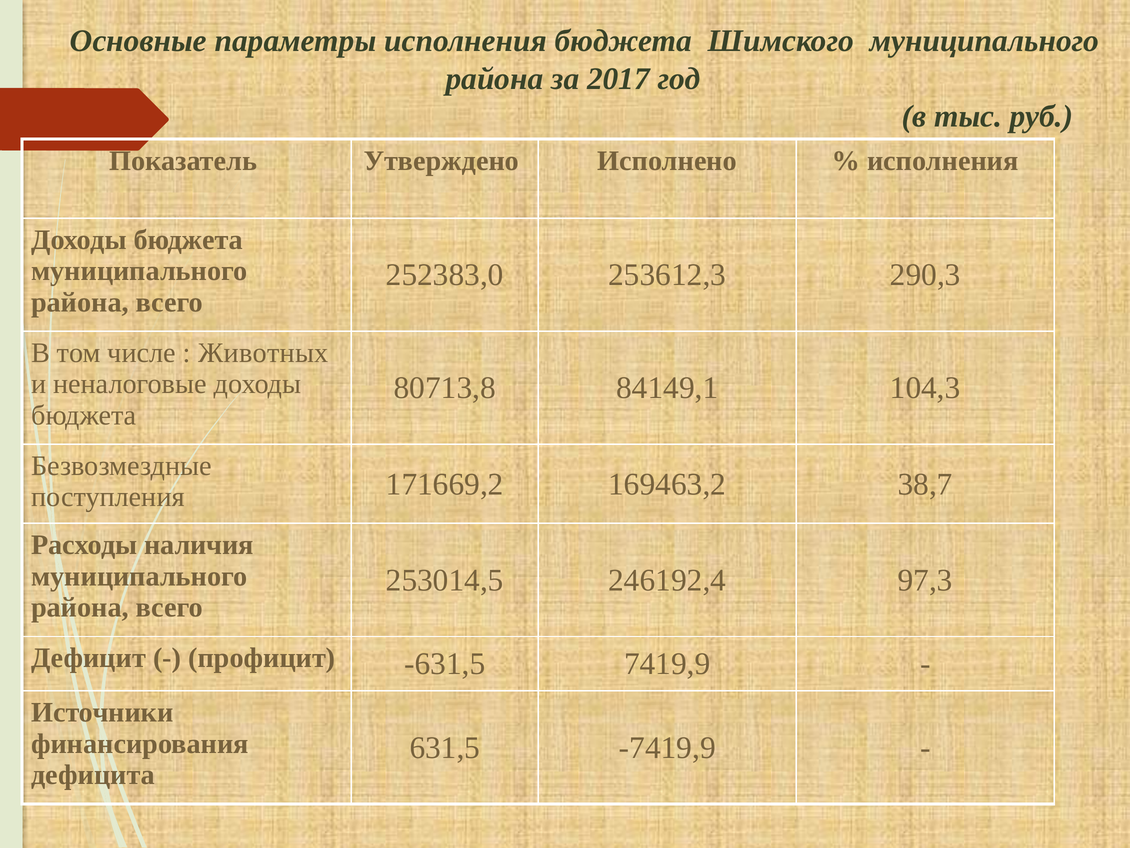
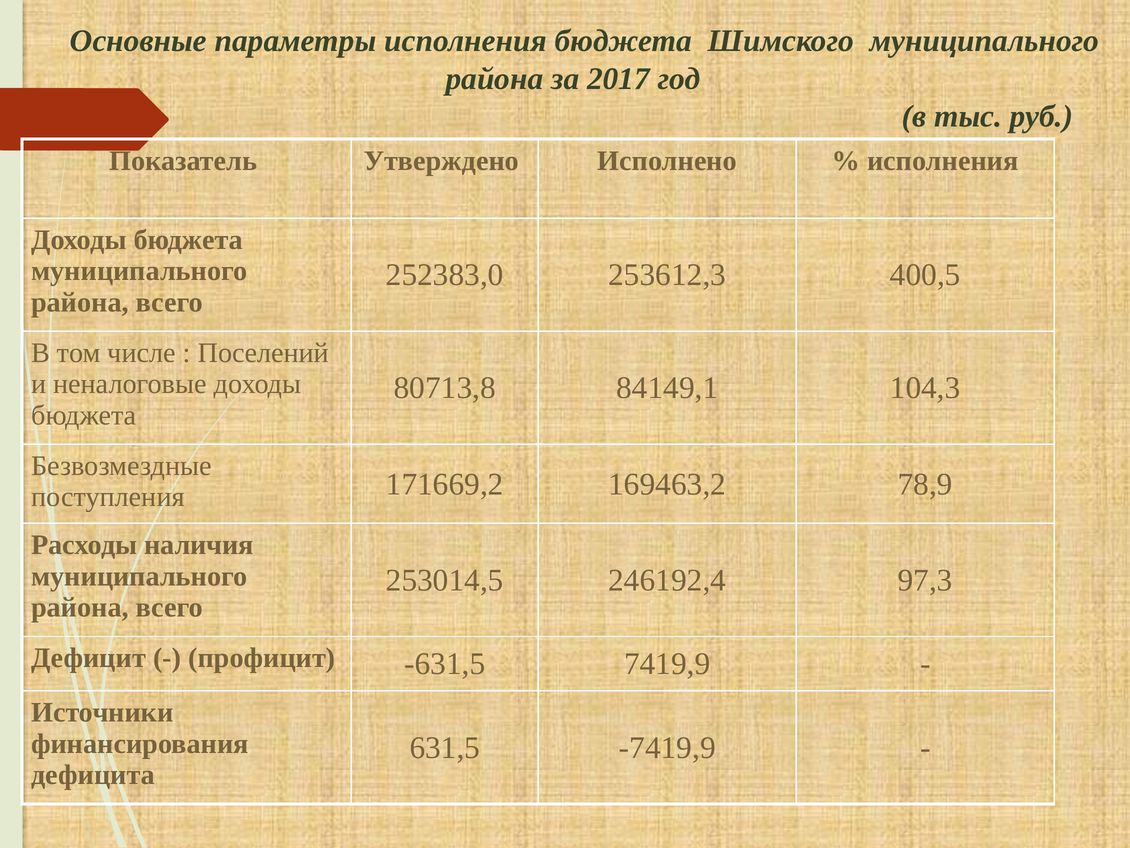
290,3: 290,3 -> 400,5
Животных: Животных -> Поселений
38,7: 38,7 -> 78,9
